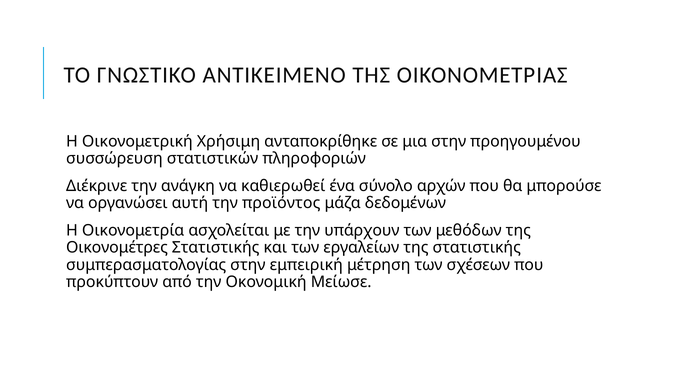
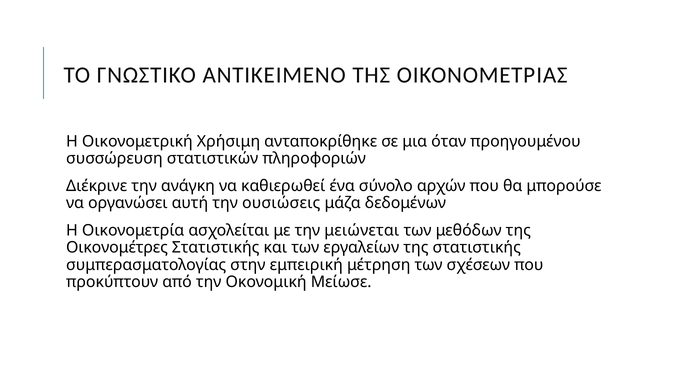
μια στην: στην -> όταν
προϊόντος: προϊόντος -> ουσιώσεις
υπάρχουν: υπάρχουν -> μειώνεται
